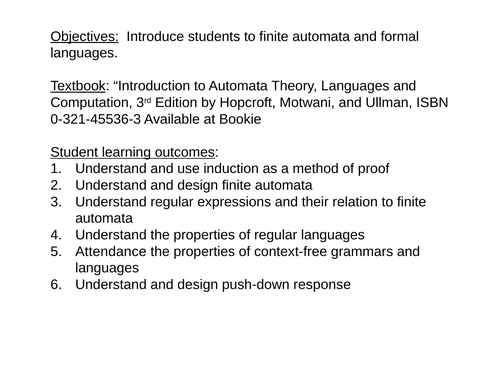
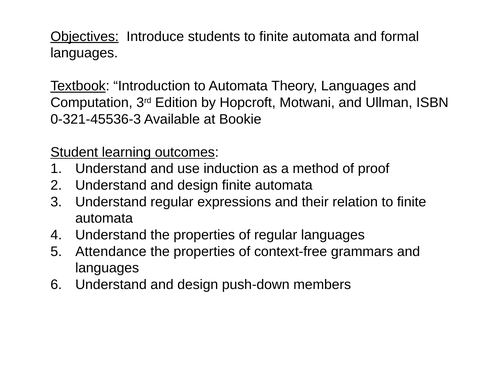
response: response -> members
